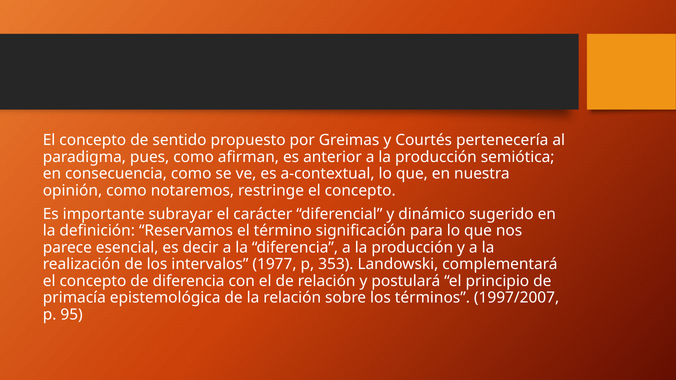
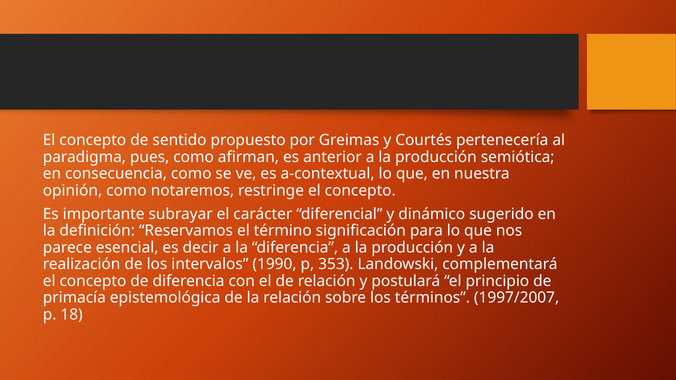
1977: 1977 -> 1990
95: 95 -> 18
